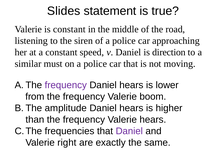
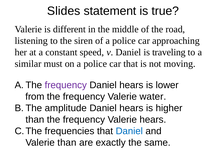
is constant: constant -> different
direction: direction -> traveling
boom: boom -> water
Daniel at (129, 131) colour: purple -> blue
Valerie right: right -> than
